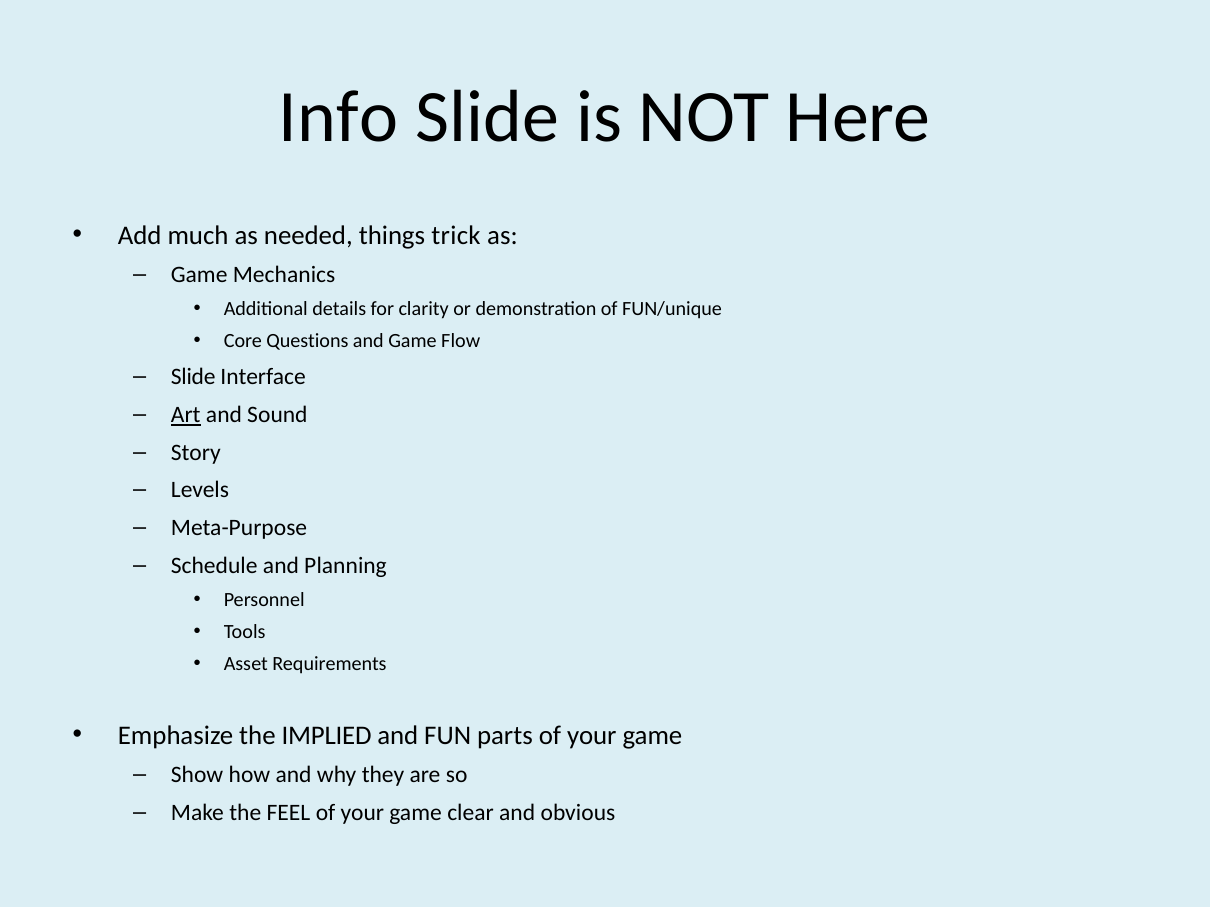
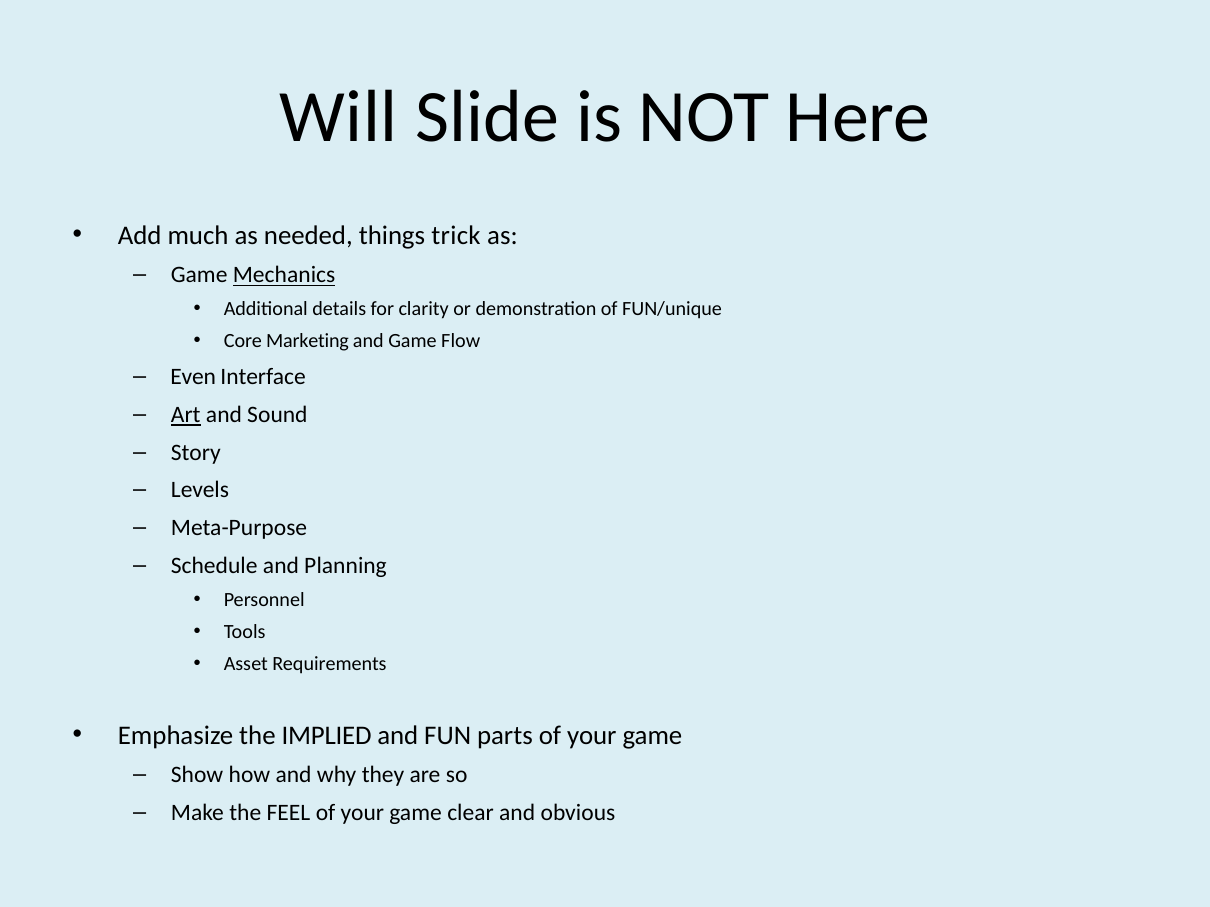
Info: Info -> Will
Mechanics underline: none -> present
Questions: Questions -> Marketing
Slide at (193, 377): Slide -> Even
